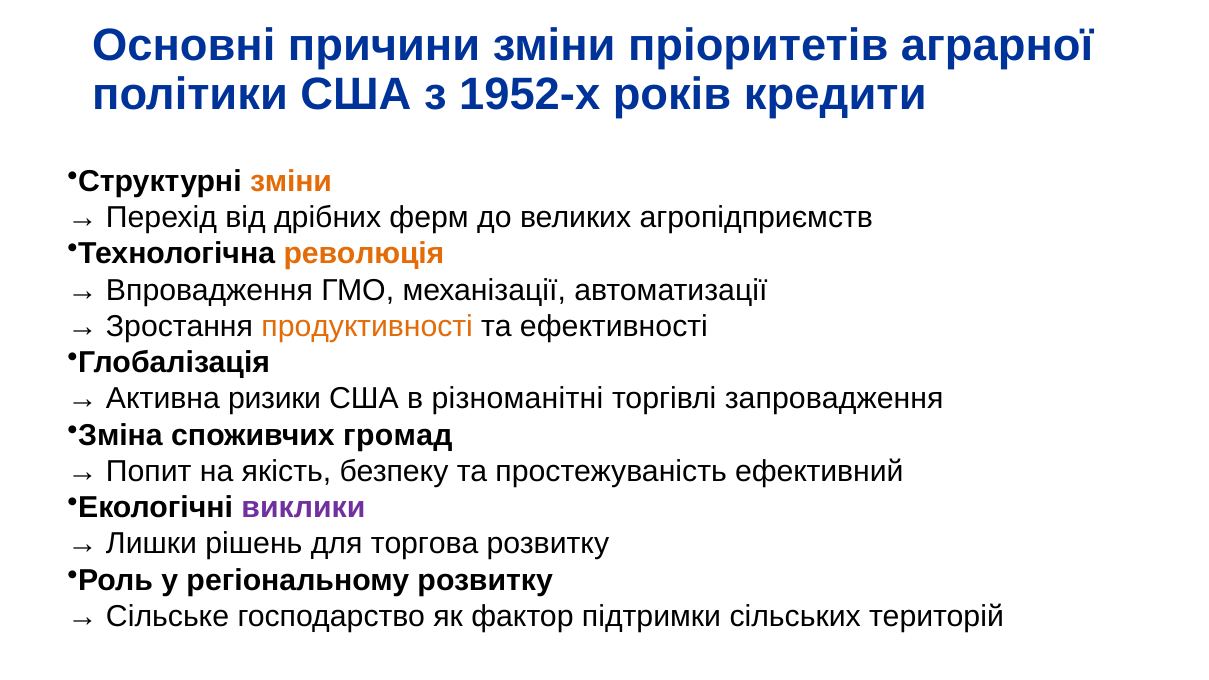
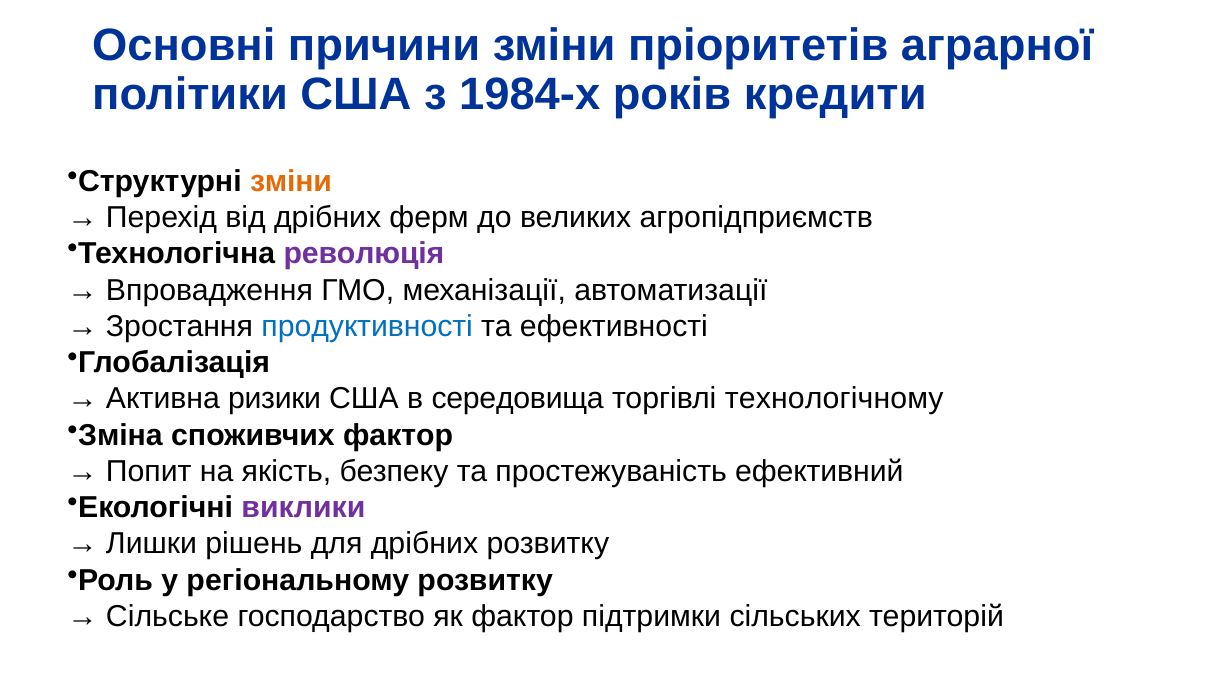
1952-х: 1952-х -> 1984-х
революція colour: orange -> purple
продуктивності colour: orange -> blue
різноманітні: різноманітні -> середовища
запровадження: запровадження -> технологічному
споживчих громад: громад -> фактор
для торгова: торгова -> дрібних
